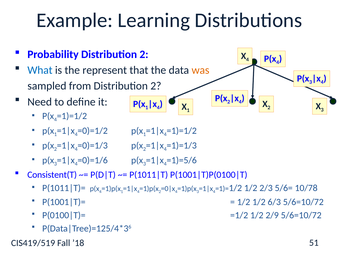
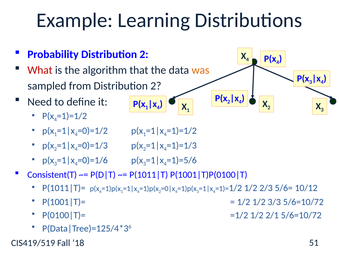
What colour: blue -> red
represent: represent -> algorithm
10/78: 10/78 -> 10/12
6/3: 6/3 -> 3/3
2/9: 2/9 -> 2/1
